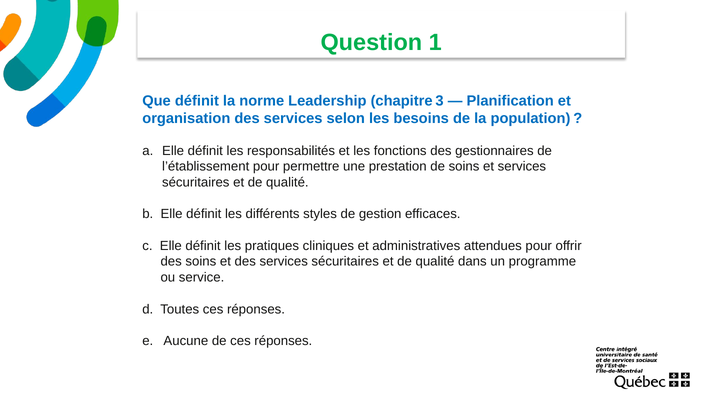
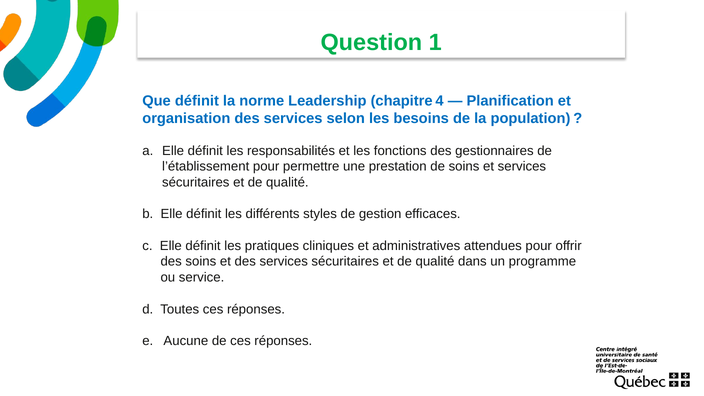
3: 3 -> 4
